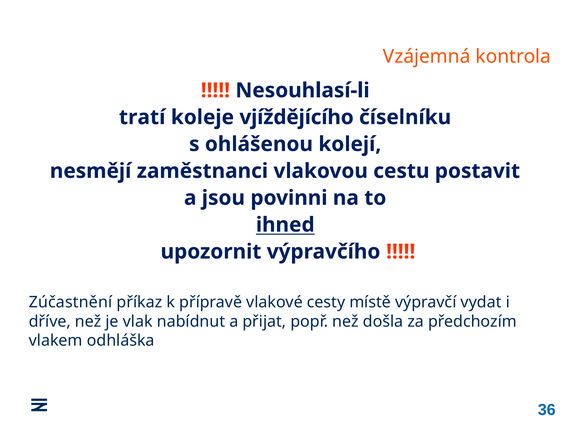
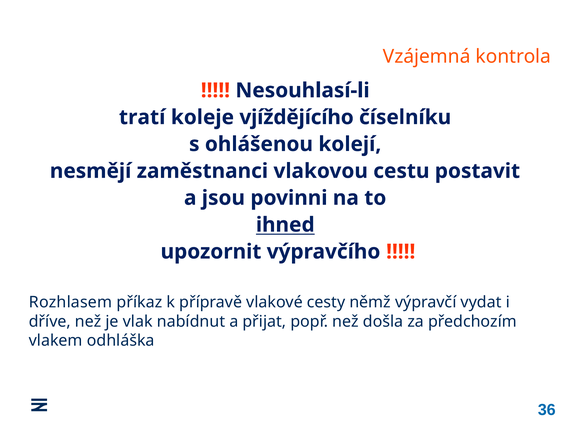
Zúčastnění: Zúčastnění -> Rozhlasem
místě: místě -> němž
